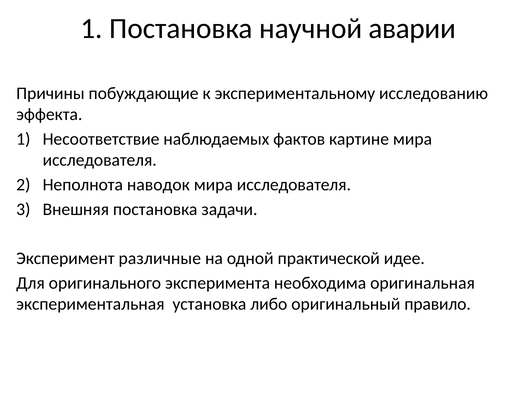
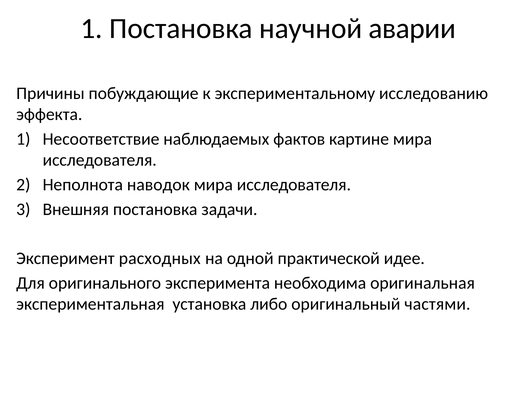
различные: различные -> расходных
правило: правило -> частями
